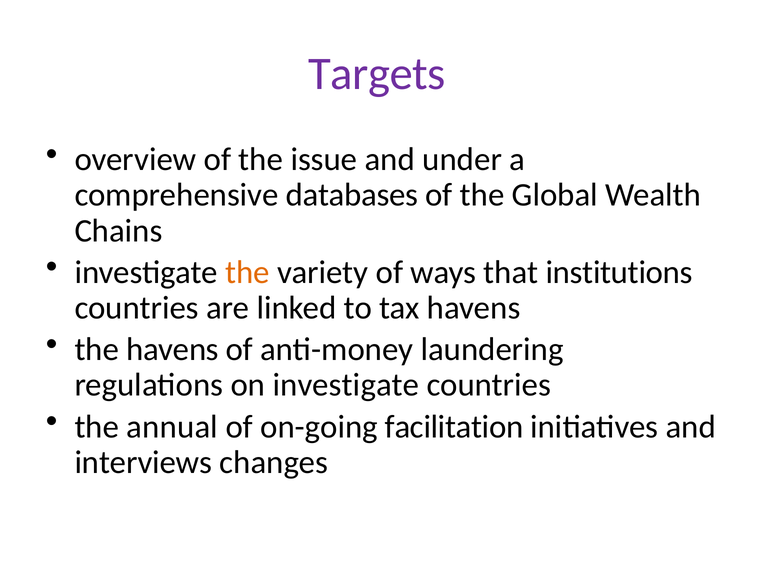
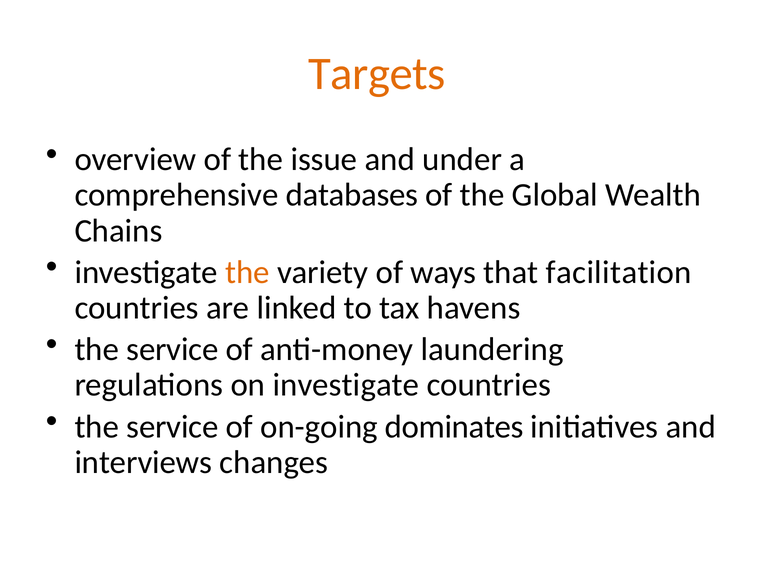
Targets colour: purple -> orange
institutions: institutions -> facilitation
havens at (172, 350): havens -> service
annual at (172, 427): annual -> service
facilitation: facilitation -> dominates
